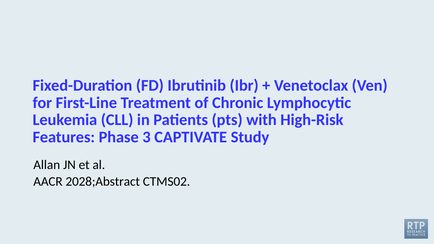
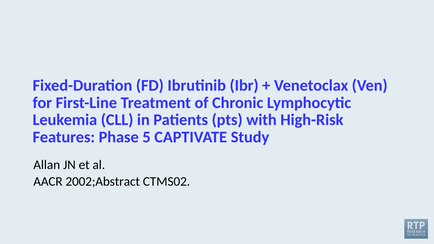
3: 3 -> 5
2028;Abstract: 2028;Abstract -> 2002;Abstract
